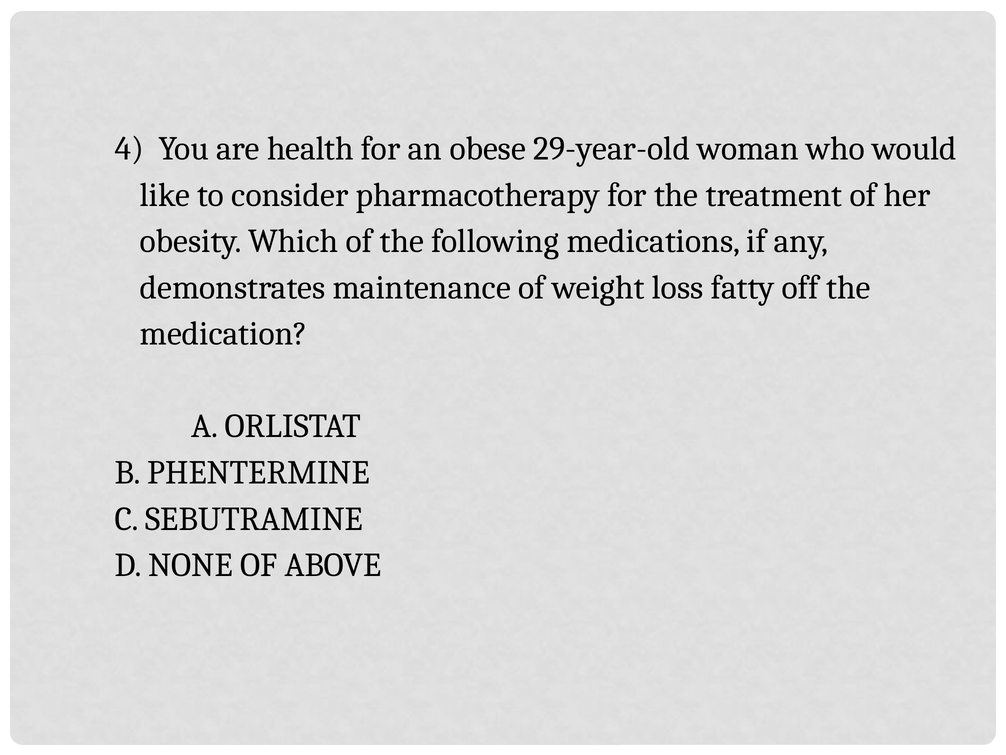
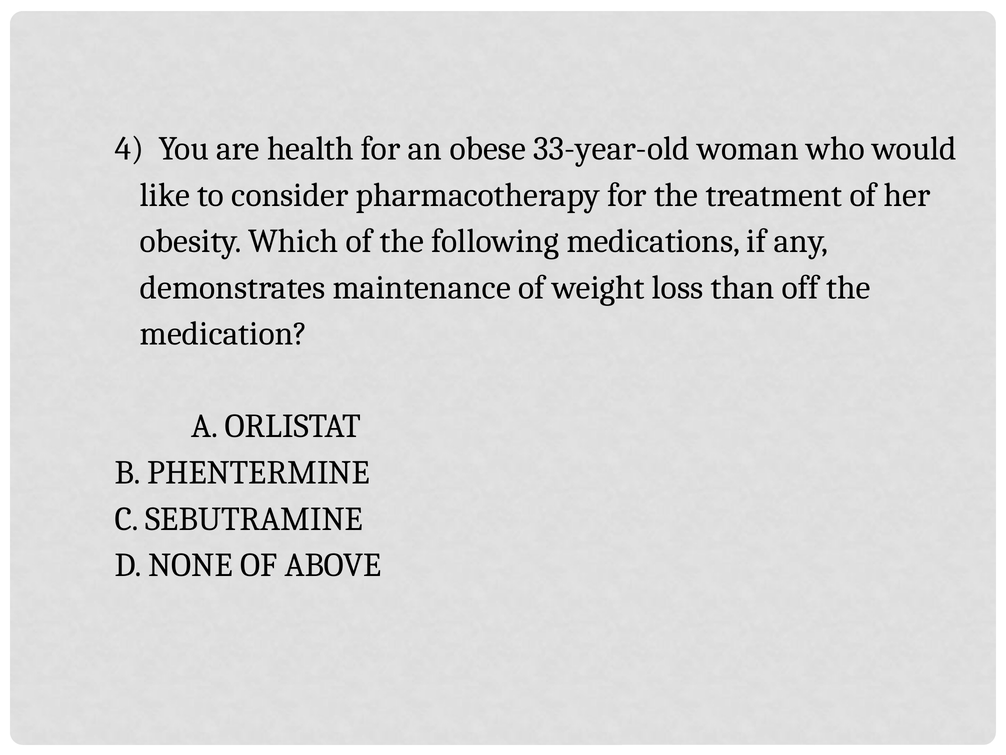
29-year-old: 29-year-old -> 33-year-old
fatty: fatty -> than
